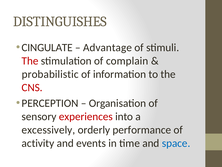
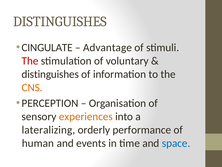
complain: complain -> voluntary
probabilistic at (50, 74): probabilistic -> distinguishes
CNS colour: red -> orange
experiences colour: red -> orange
excessively: excessively -> lateralizing
activity: activity -> human
